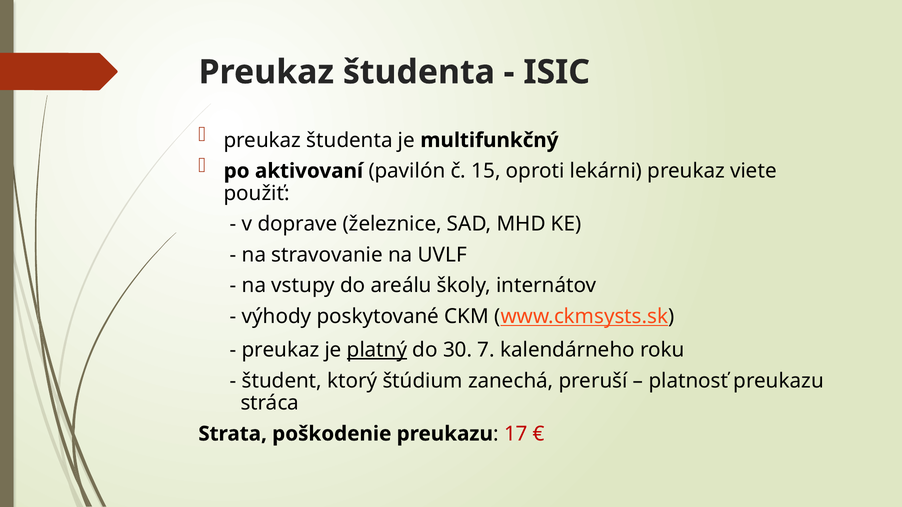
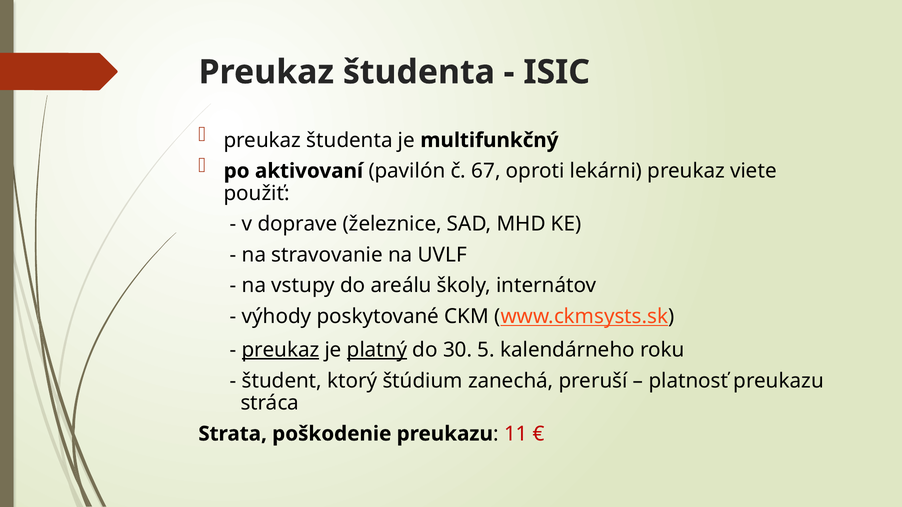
15: 15 -> 67
preukaz at (281, 350) underline: none -> present
7: 7 -> 5
17: 17 -> 11
